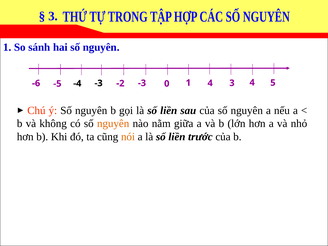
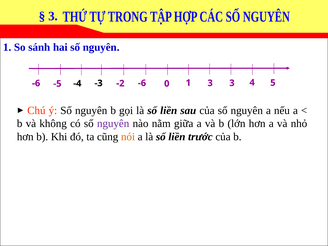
-3 at (142, 83): -3 -> -6
1 4: 4 -> 3
nguyên at (113, 124) colour: orange -> purple
